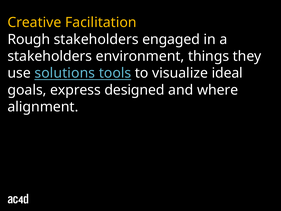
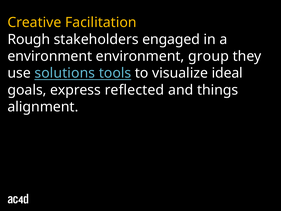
stakeholders at (50, 56): stakeholders -> environment
things: things -> group
designed: designed -> reflected
where: where -> things
